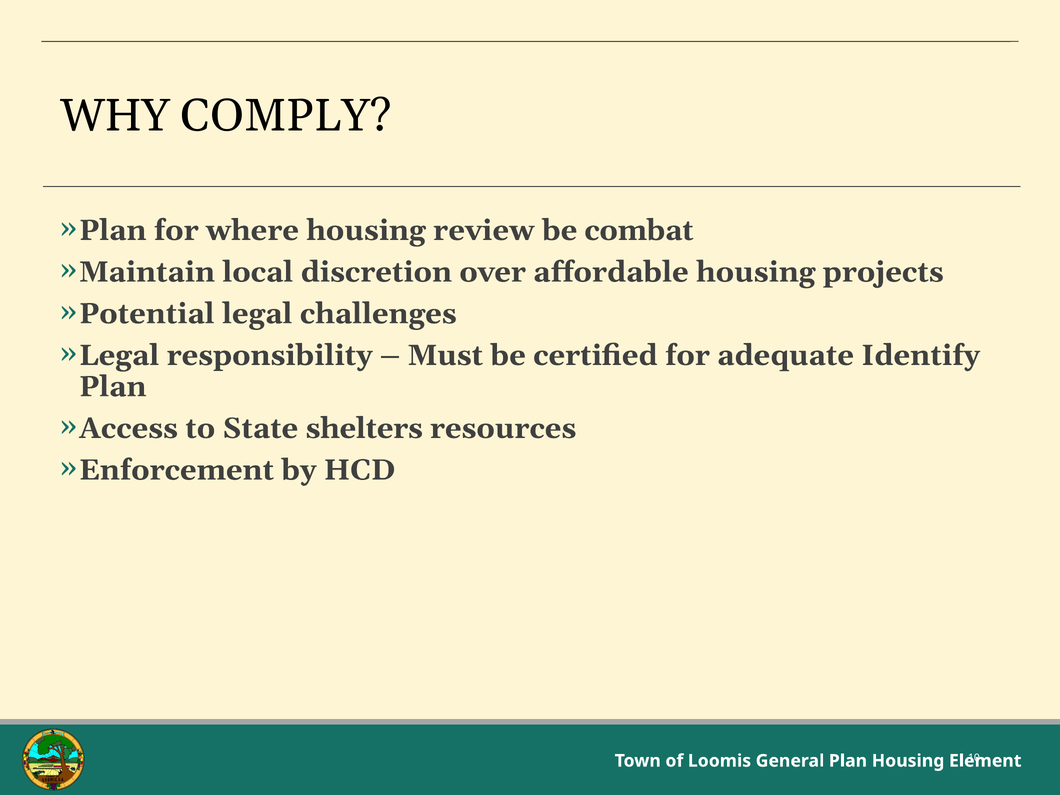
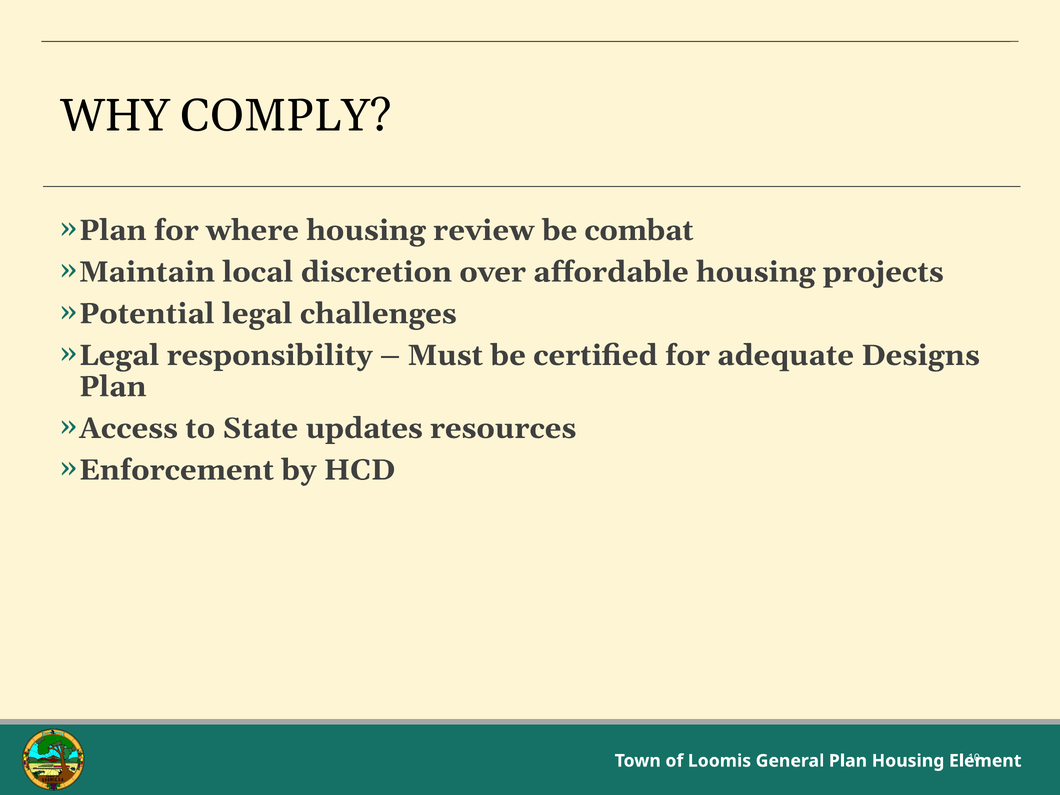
Identify: Identify -> Designs
shelters: shelters -> updates
